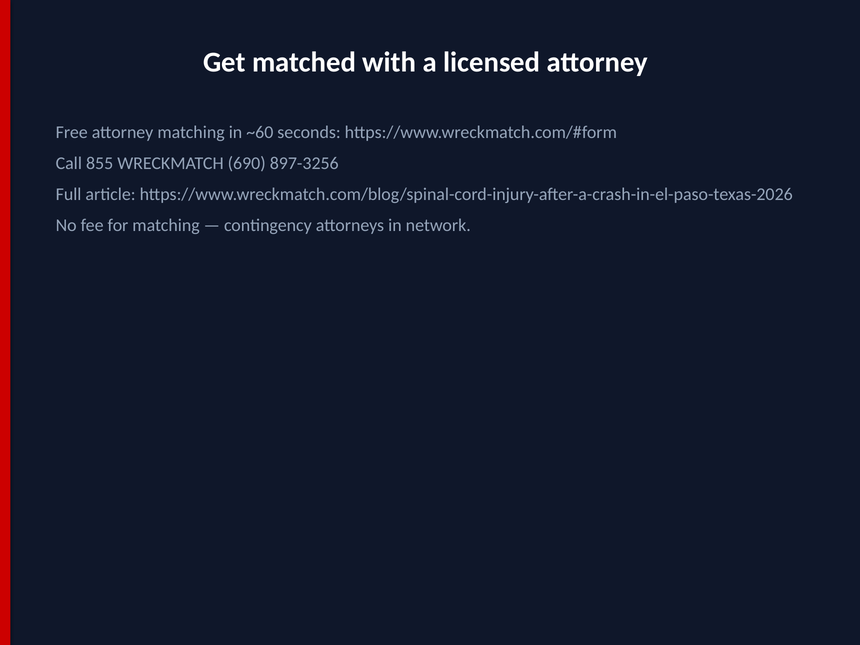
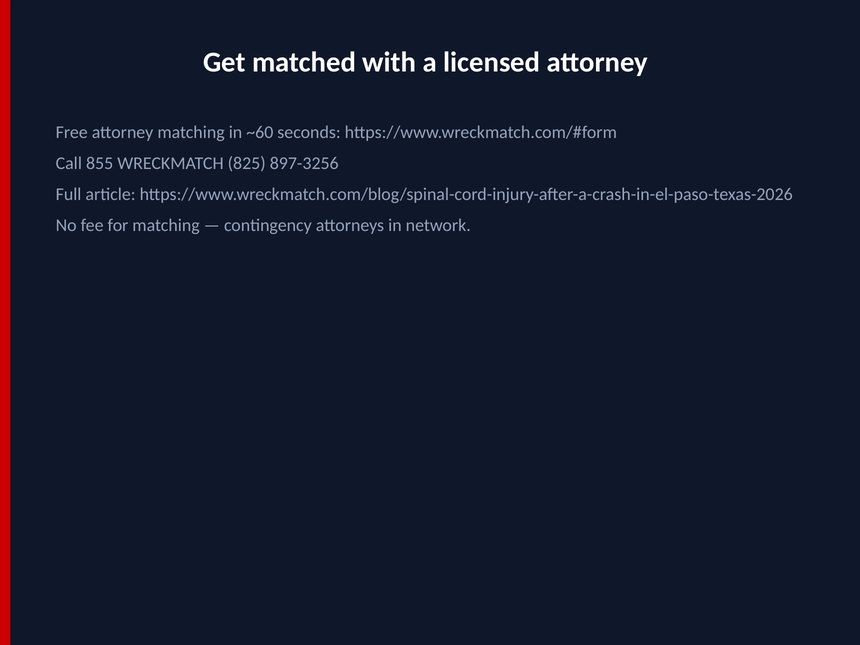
690: 690 -> 825
